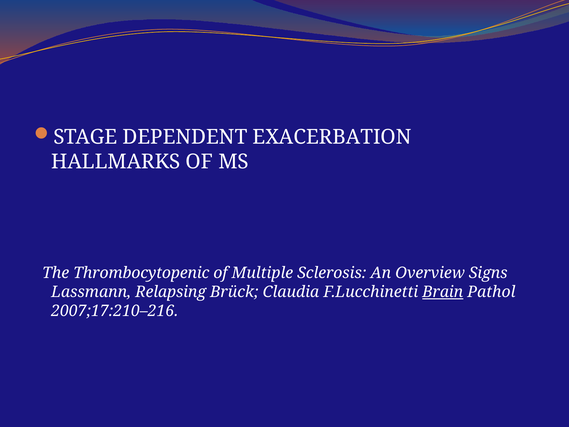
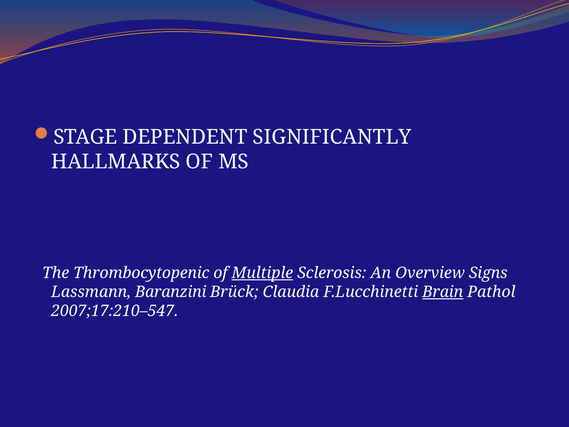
EXACERBATION: EXACERBATION -> SIGNIFICANTLY
Multiple underline: none -> present
Relapsing: Relapsing -> Baranzini
2007;17:210–216: 2007;17:210–216 -> 2007;17:210–547
